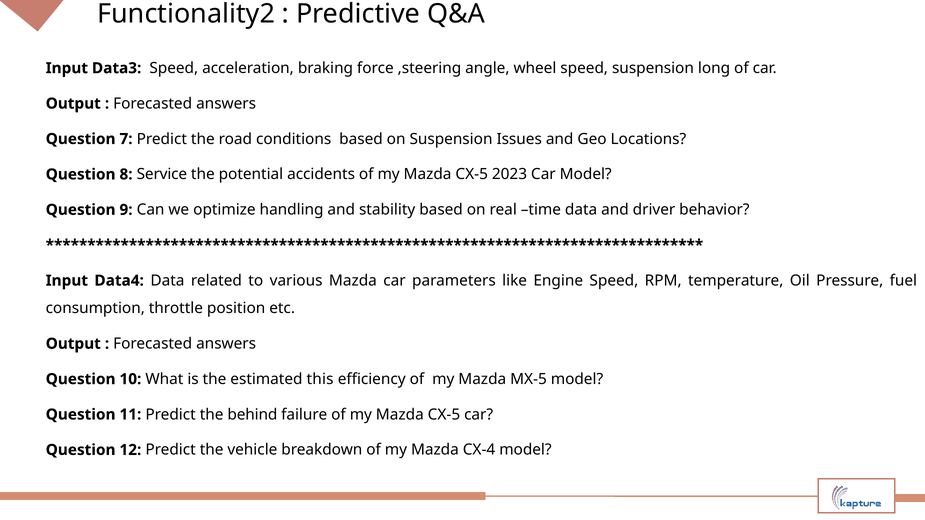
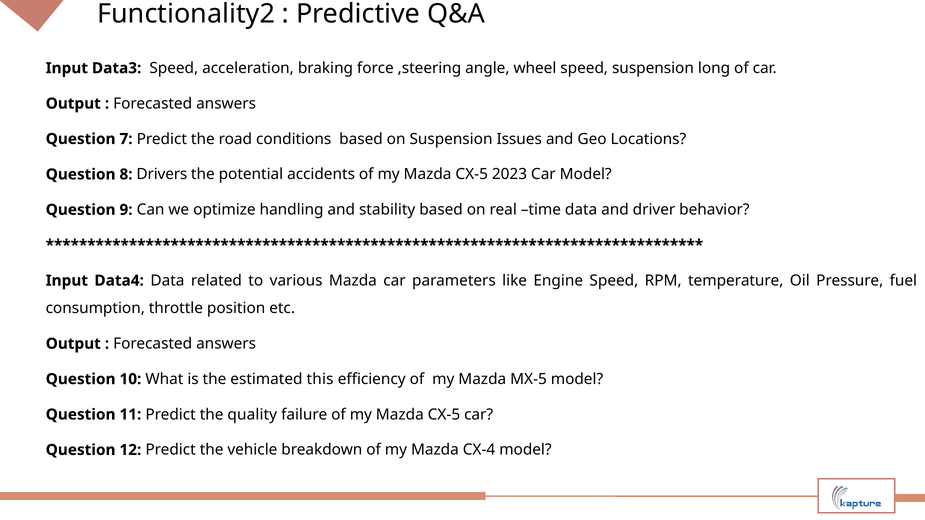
Service: Service -> Drivers
behind: behind -> quality
